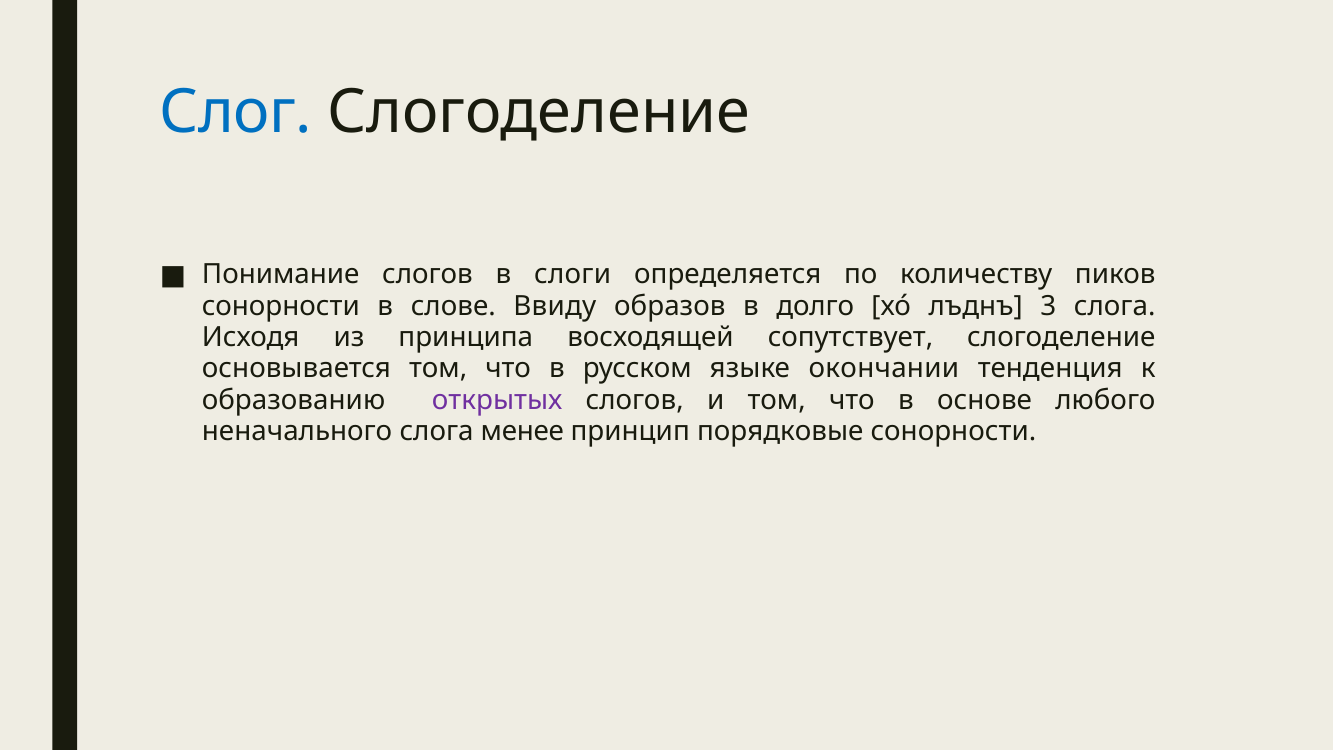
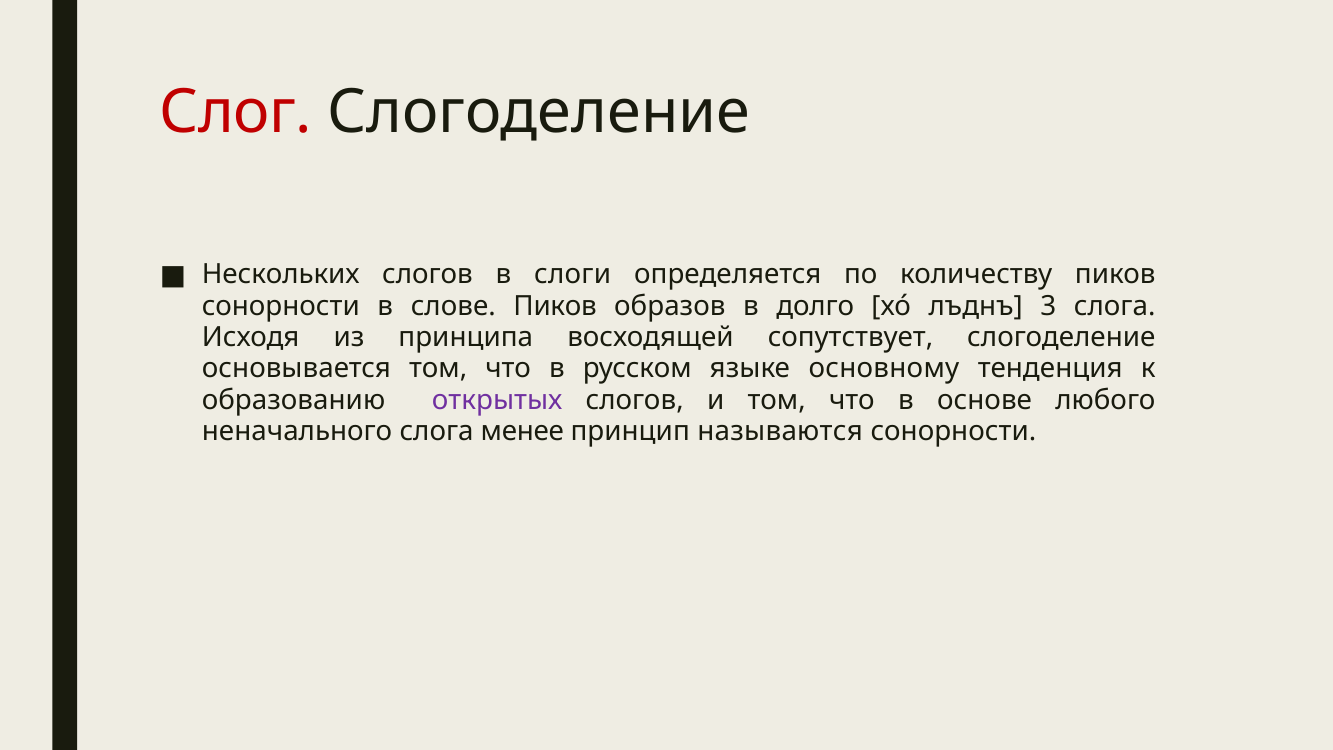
Слог colour: blue -> red
Понимание: Понимание -> Нескольких
слове Ввиду: Ввиду -> Пиков
окончании: окончании -> основному
порядковые: порядковые -> называются
